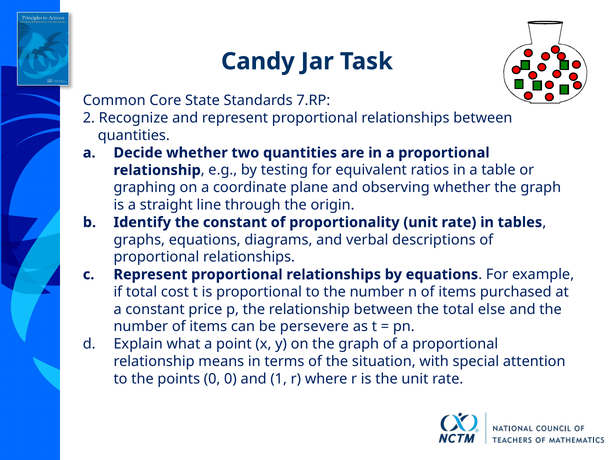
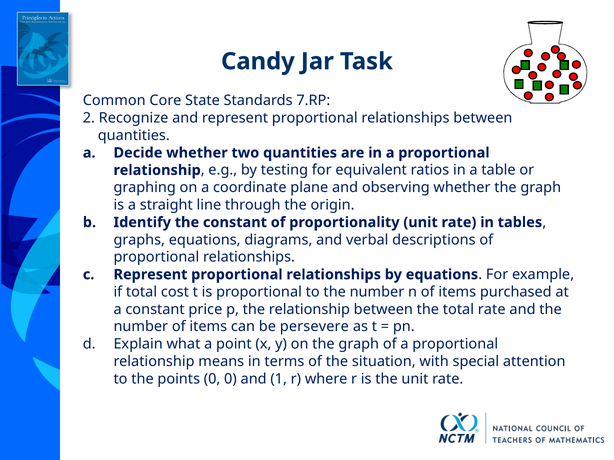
total else: else -> rate
